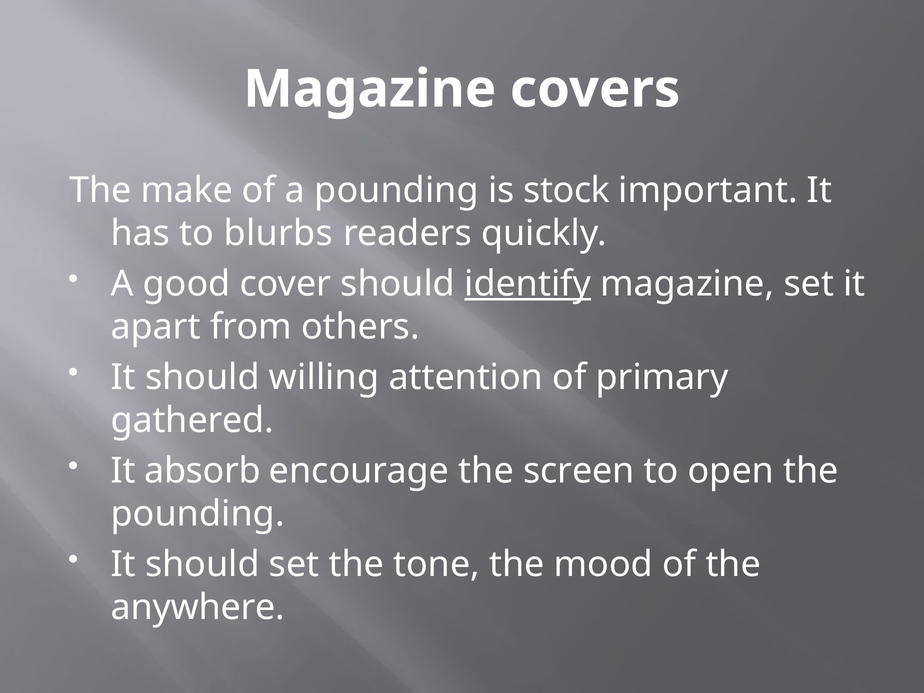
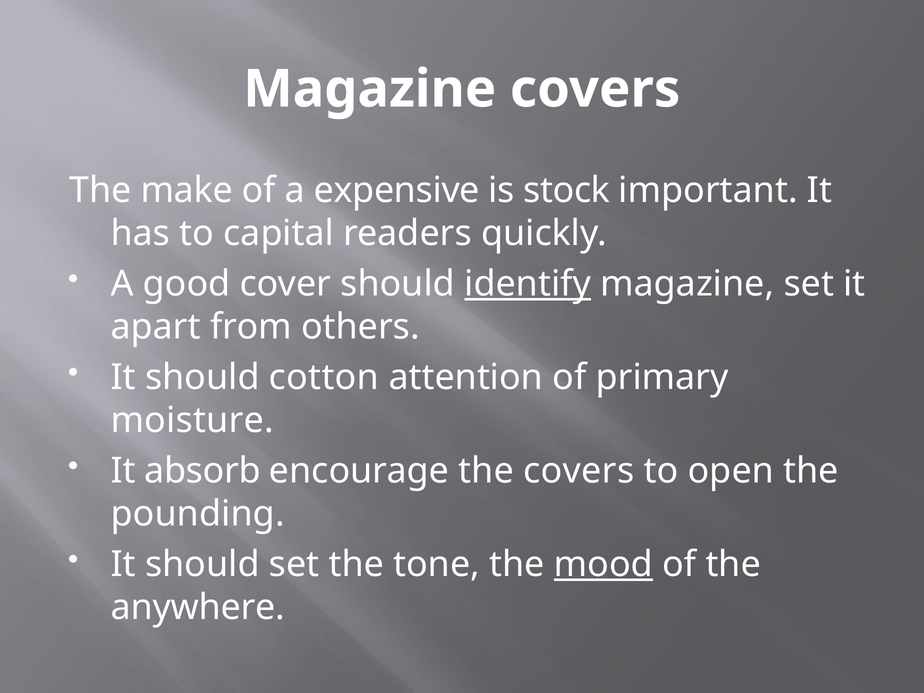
a pounding: pounding -> expensive
blurbs: blurbs -> capital
willing: willing -> cotton
gathered: gathered -> moisture
the screen: screen -> covers
mood underline: none -> present
